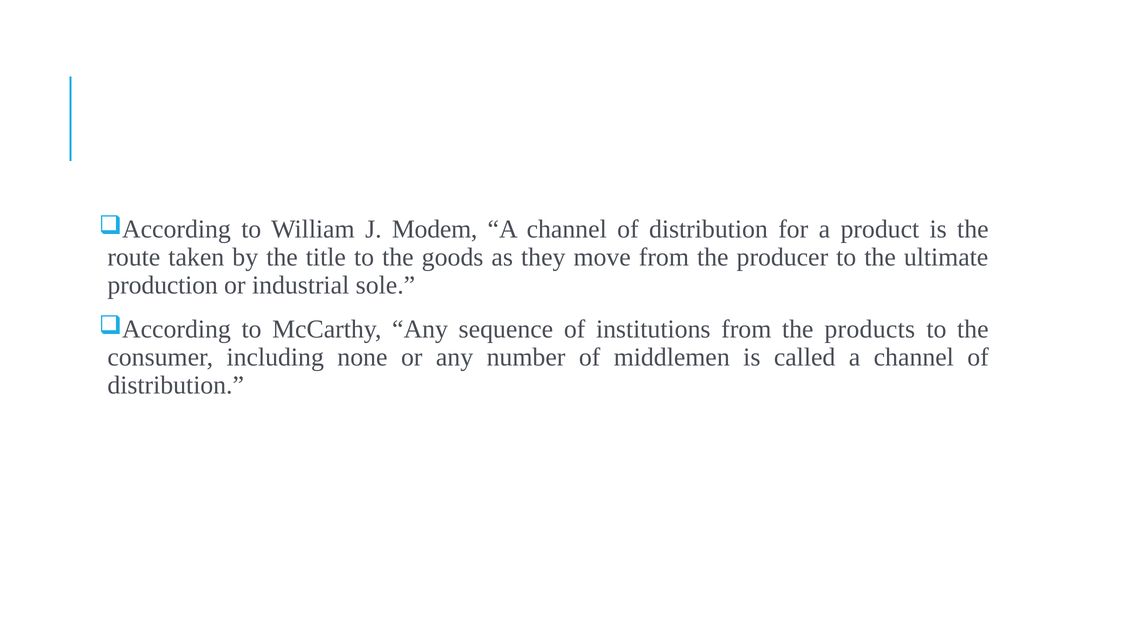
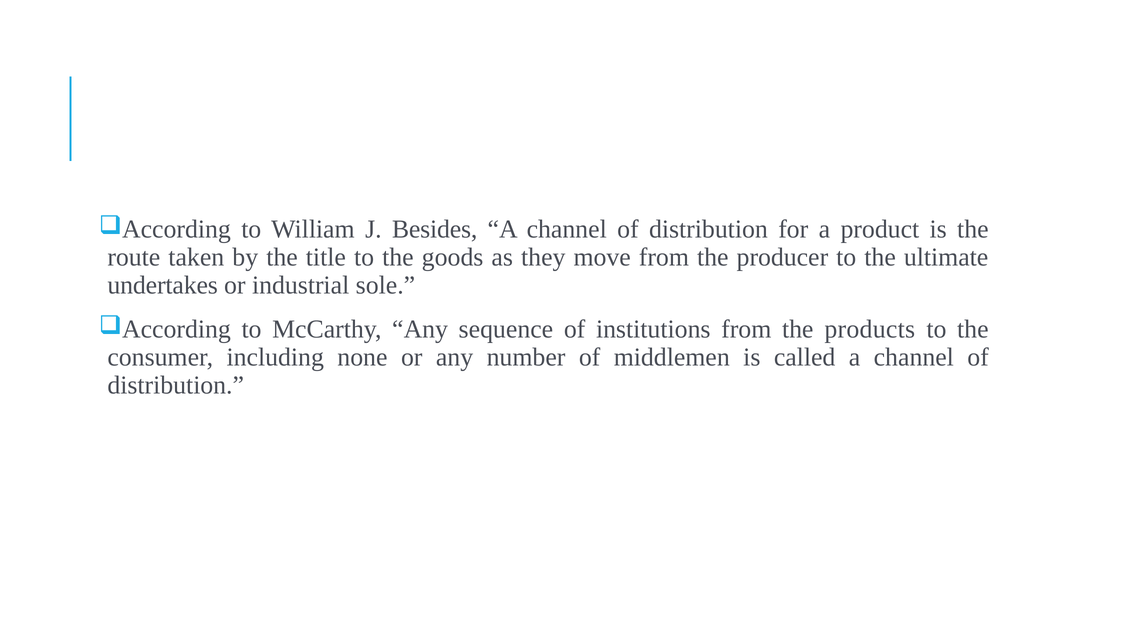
Modem: Modem -> Besides
production: production -> undertakes
